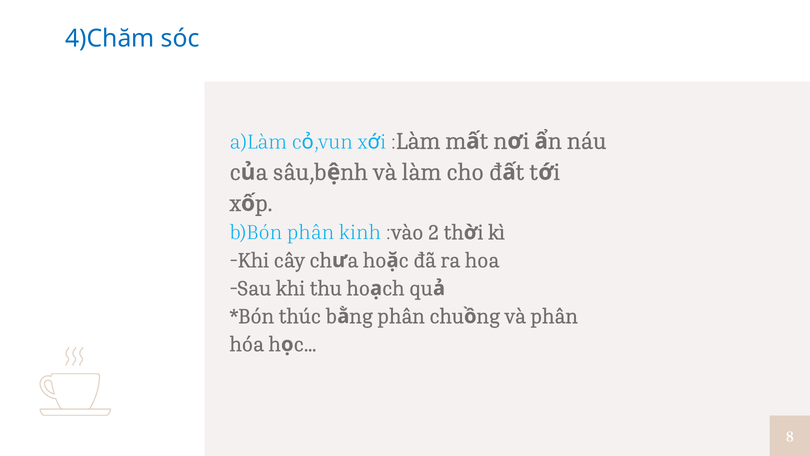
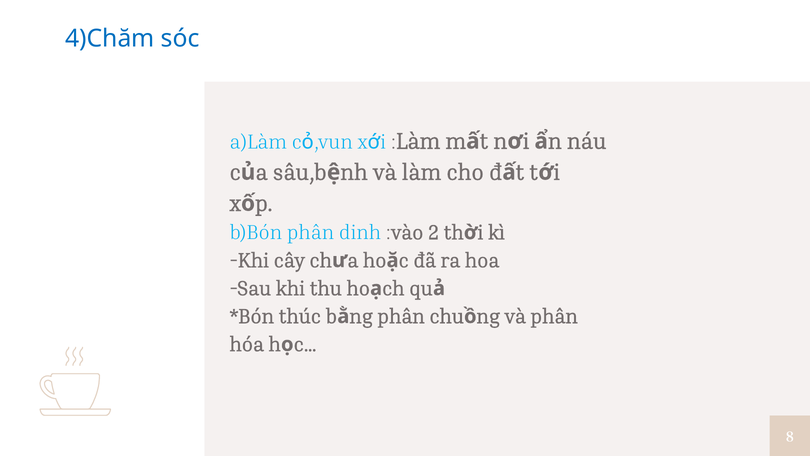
kinh: kinh -> dinh
